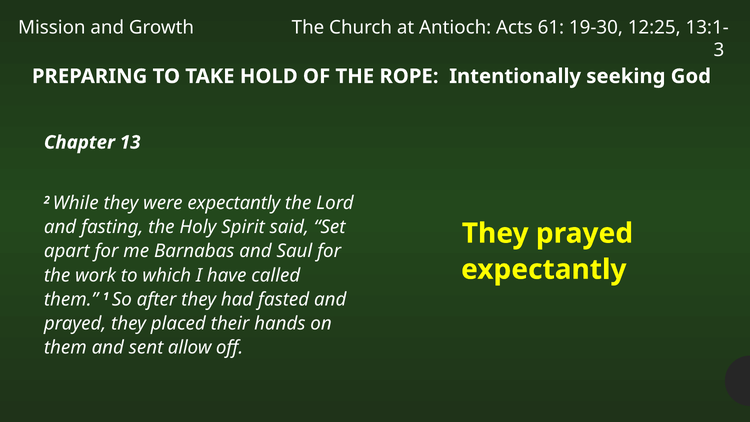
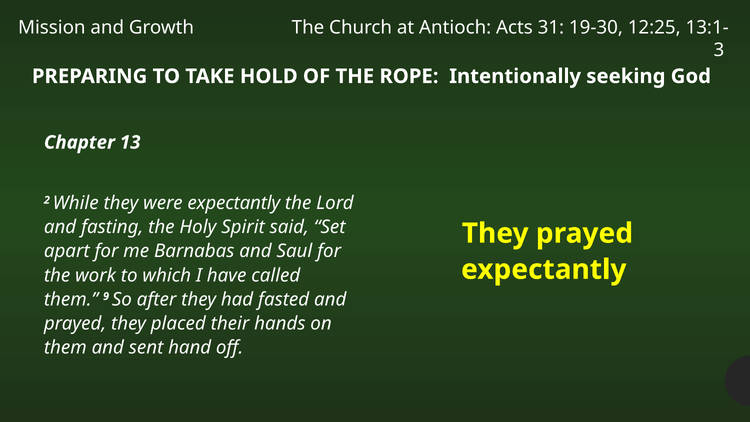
61: 61 -> 31
1: 1 -> 9
allow: allow -> hand
